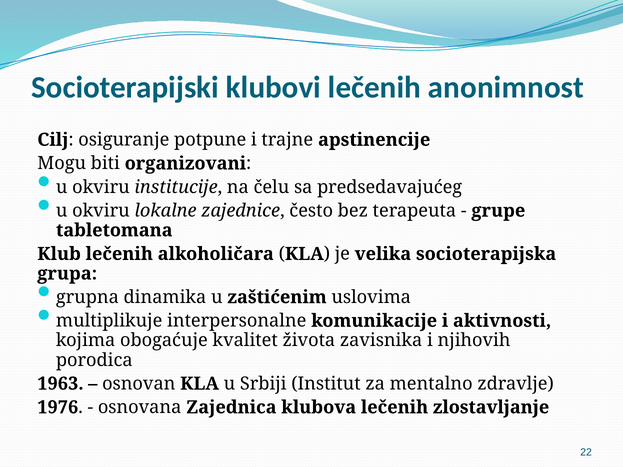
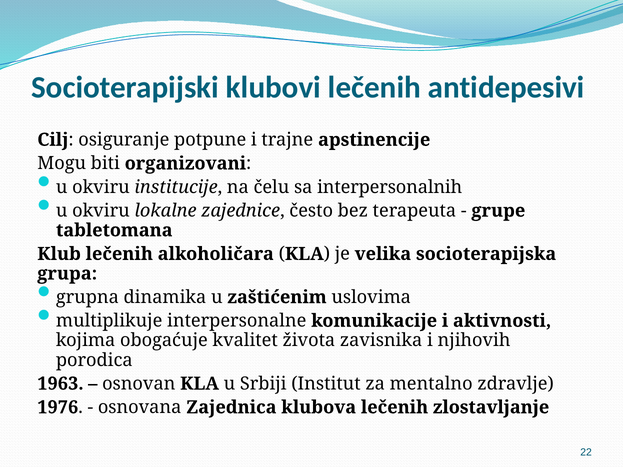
anonimnost: anonimnost -> antidepesivi
predsedavajućeg: predsedavajućeg -> interpersonalnih
